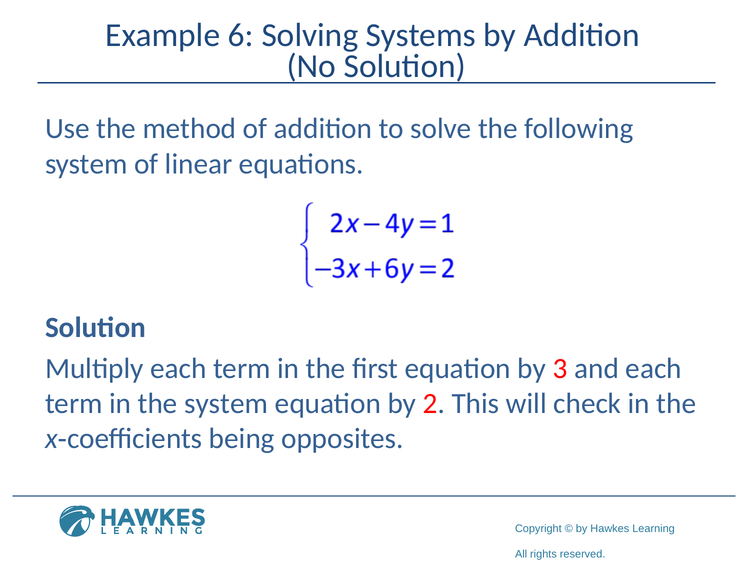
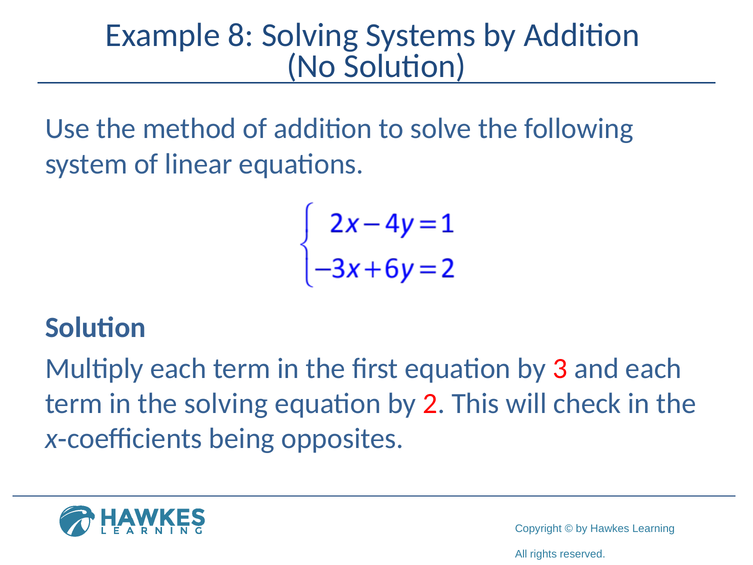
6: 6 -> 8
the system: system -> solving
